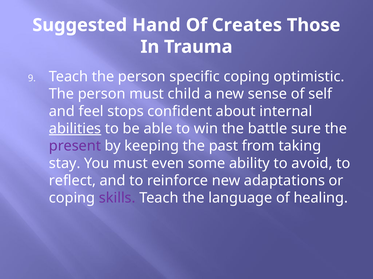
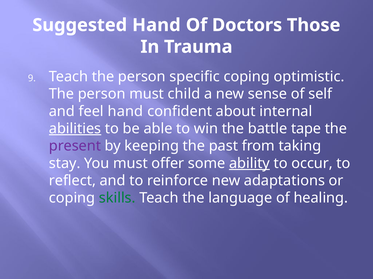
Creates: Creates -> Doctors
feel stops: stops -> hand
sure: sure -> tape
even: even -> offer
ability underline: none -> present
avoid: avoid -> occur
skills colour: purple -> green
